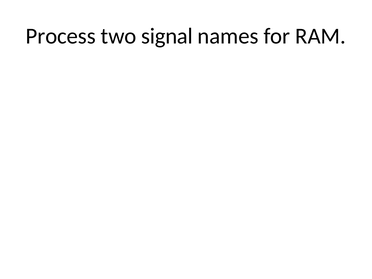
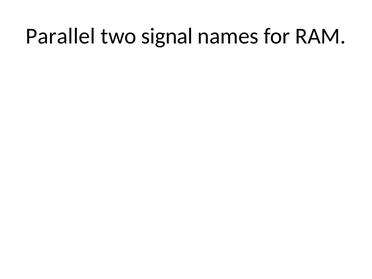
Process: Process -> Parallel
